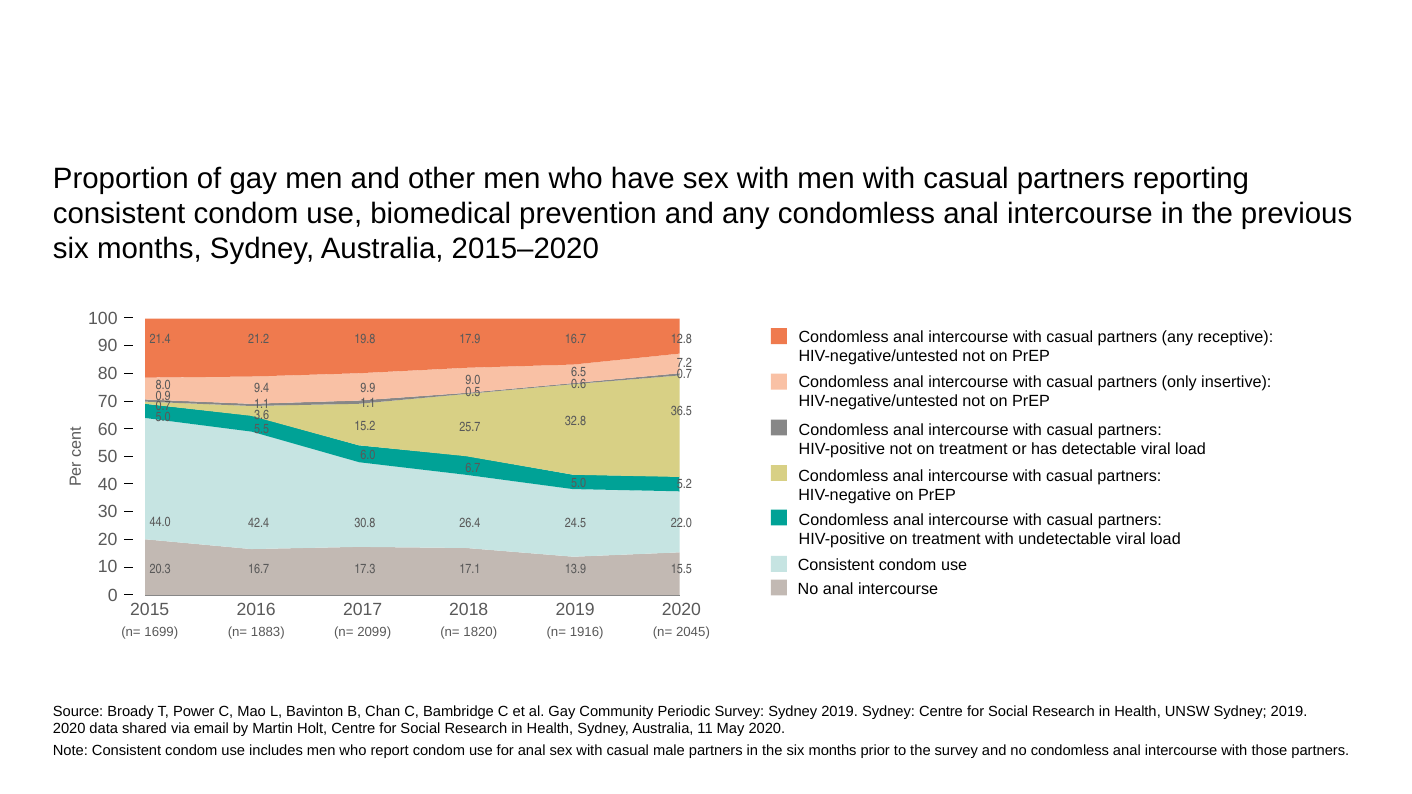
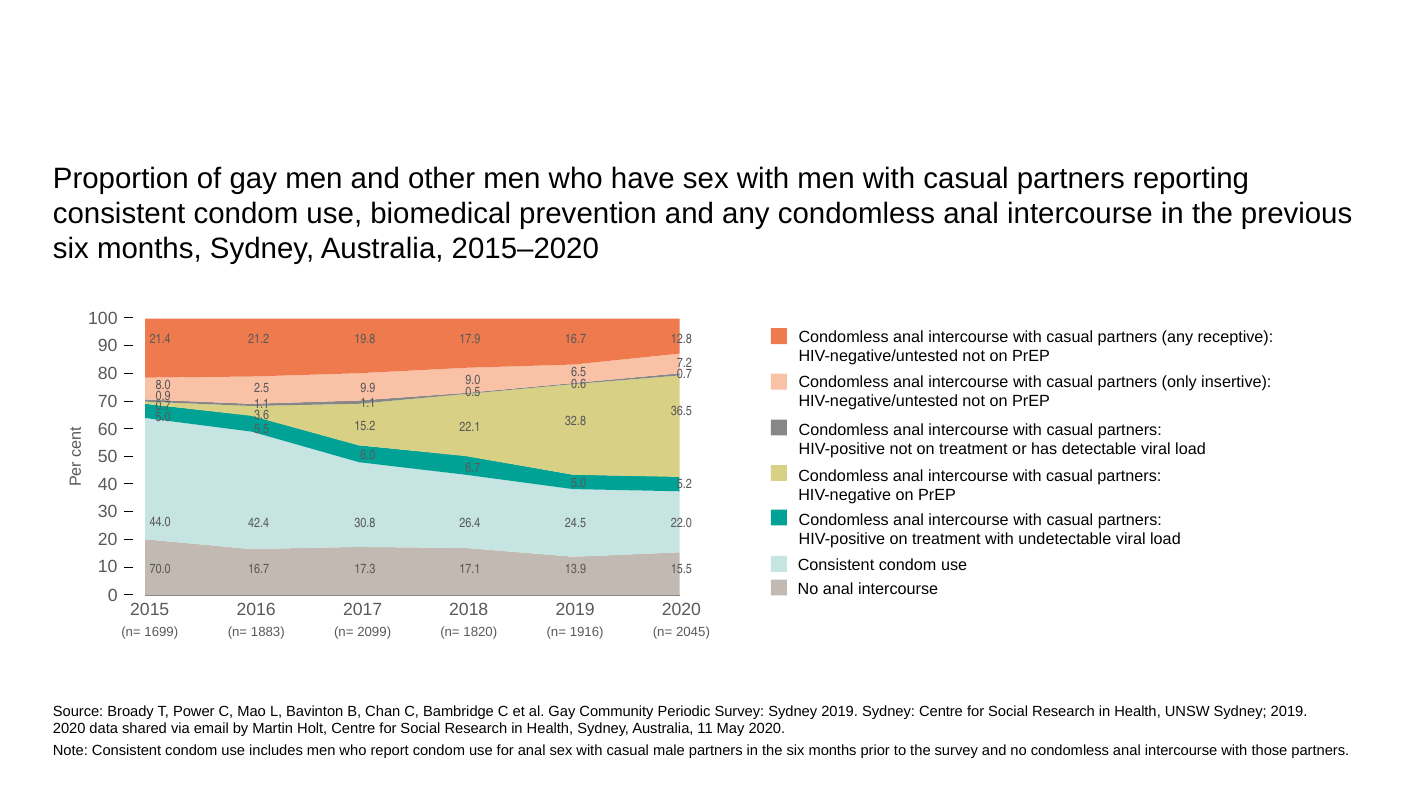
9.4: 9.4 -> 2.5
25.7: 25.7 -> 22.1
20.3: 20.3 -> 70.0
